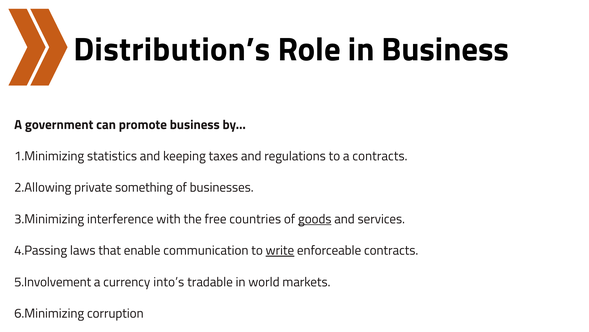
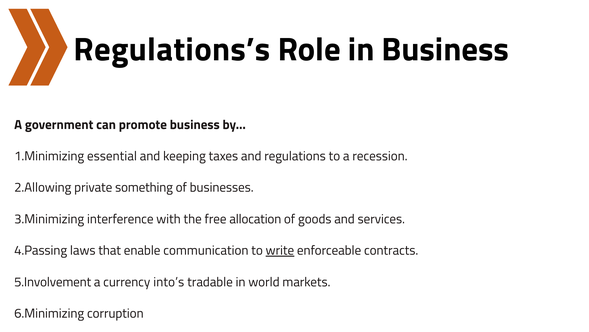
Distribution’s: Distribution’s -> Regulations’s
statistics: statistics -> essential
a contracts: contracts -> recession
countries: countries -> allocation
goods underline: present -> none
